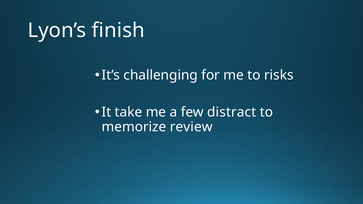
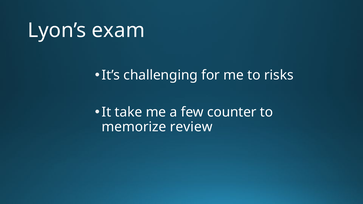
finish: finish -> exam
distract: distract -> counter
